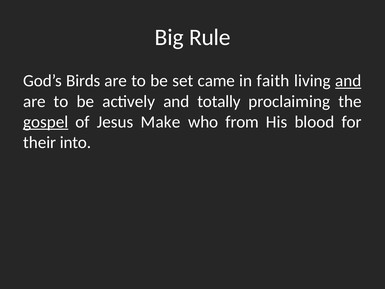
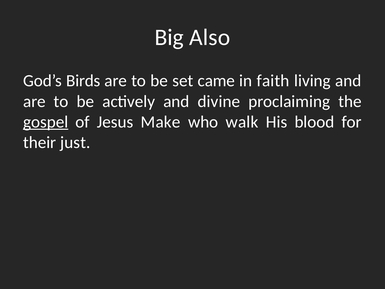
Rule: Rule -> Also
and at (348, 81) underline: present -> none
totally: totally -> divine
from: from -> walk
into: into -> just
